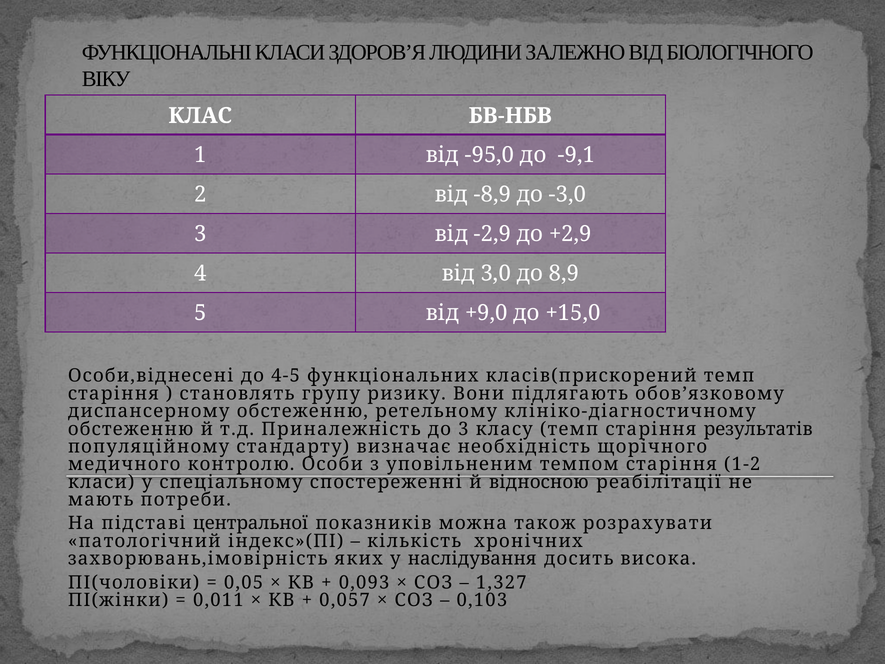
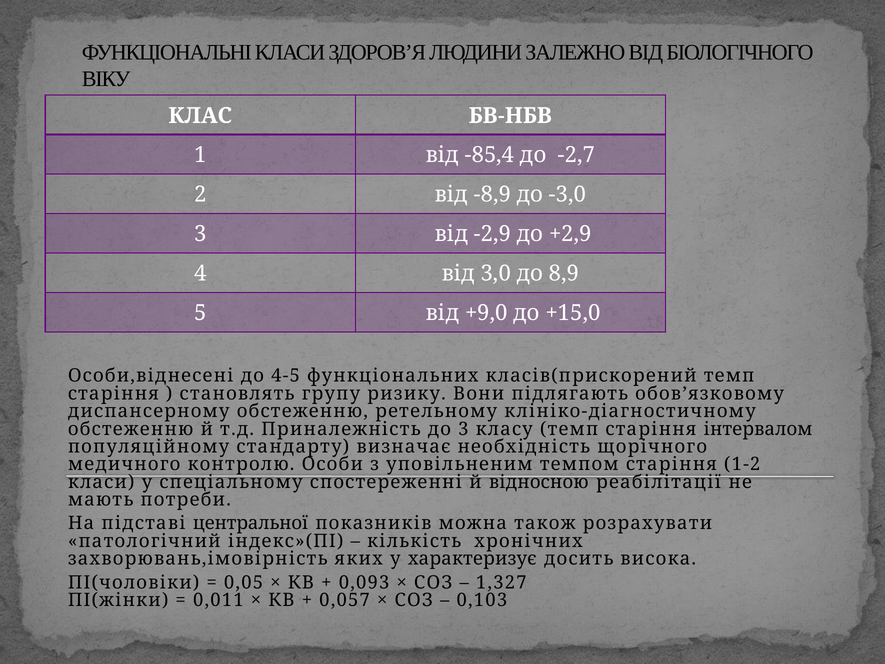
-95,0: -95,0 -> -85,4
-9,1: -9,1 -> -2,7
результатів: результатів -> інтервалом
наслідування: наслідування -> характеризує
